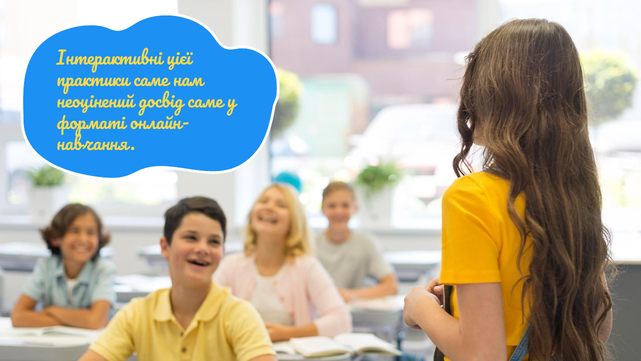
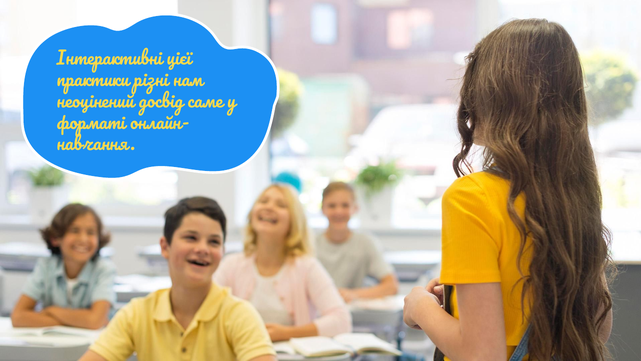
практики саме: саме -> різні
